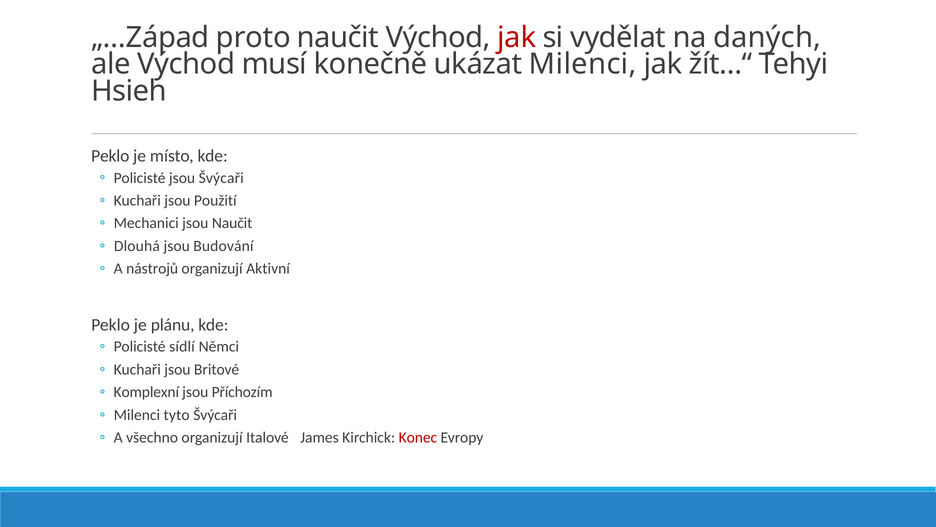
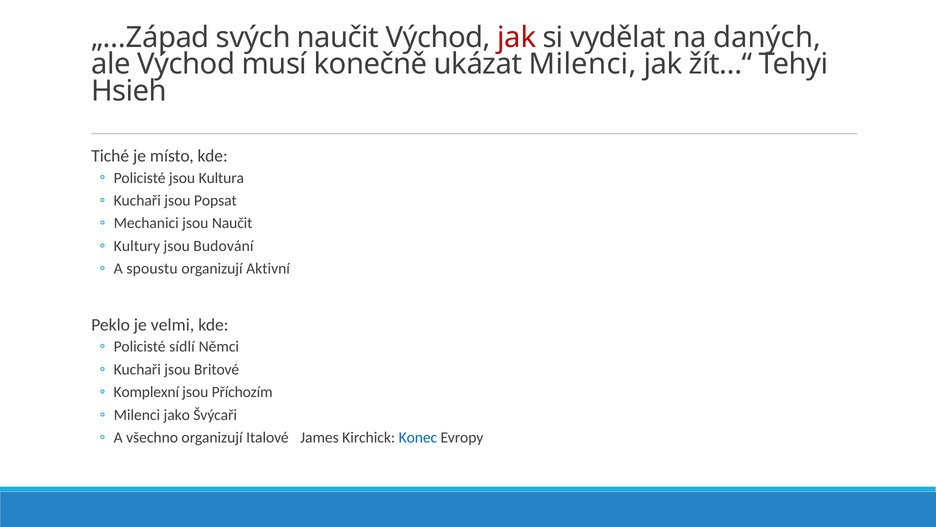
proto: proto -> svých
Peklo at (110, 156): Peklo -> Tiché
jsou Švýcaři: Švýcaři -> Kultura
Použití: Použití -> Popsat
Dlouhá: Dlouhá -> Kultury
nástrojů: nástrojů -> spoustu
plánu: plánu -> velmi
tyto: tyto -> jako
Konec colour: red -> blue
